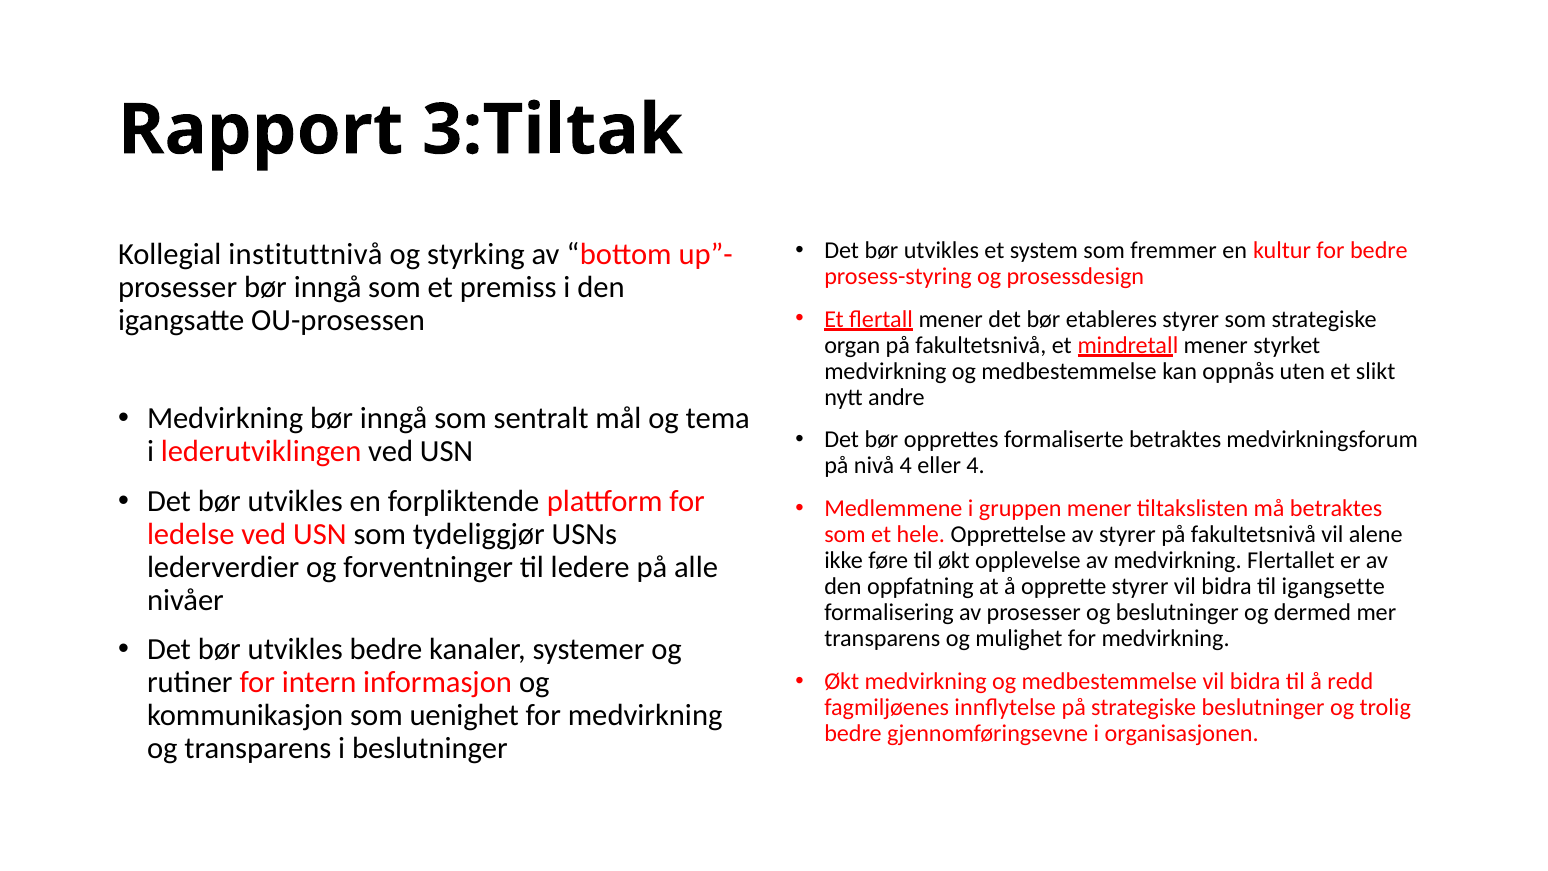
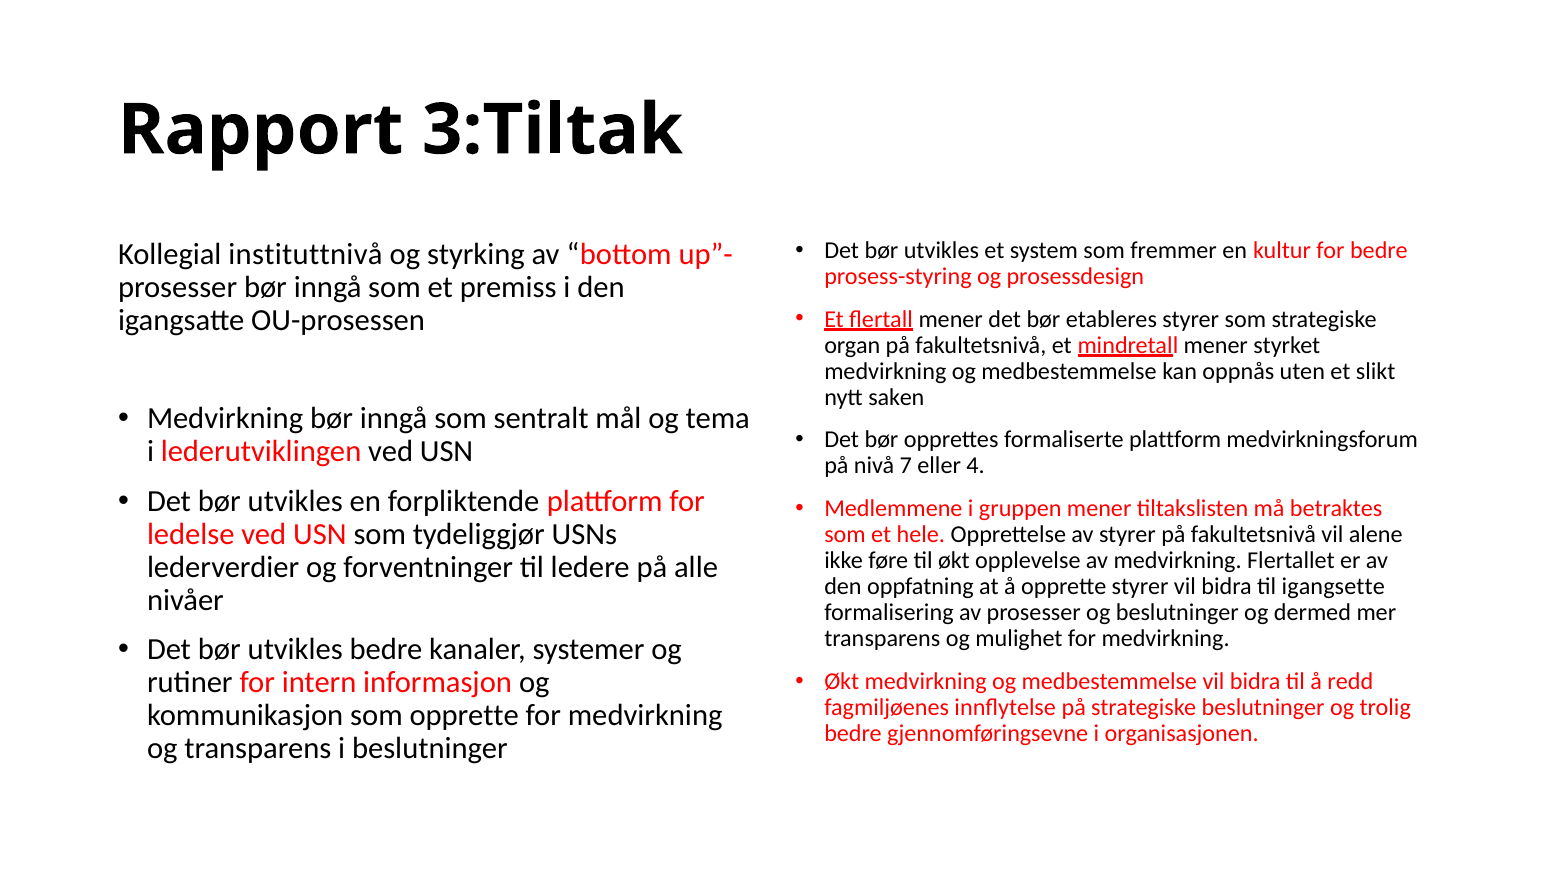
andre: andre -> saken
formaliserte betraktes: betraktes -> plattform
nivå 4: 4 -> 7
som uenighet: uenighet -> opprette
